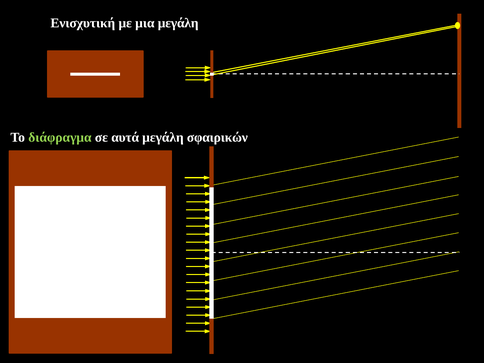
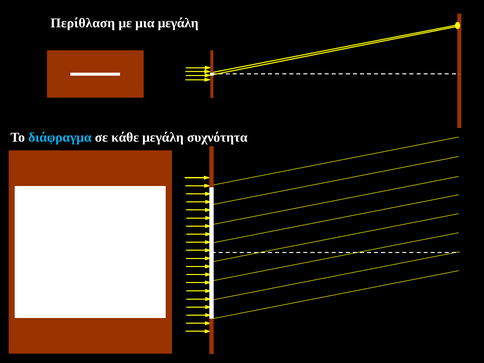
Ενισχυτική: Ενισχυτική -> Περίθλαση
διάφραγμα colour: light green -> light blue
αυτά: αυτά -> κάθε
σφαιρικών: σφαιρικών -> συχνότητα
